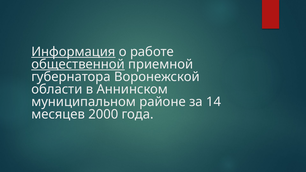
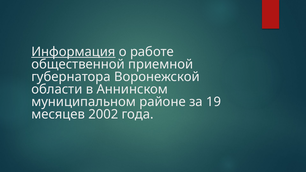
общественной underline: present -> none
14: 14 -> 19
2000: 2000 -> 2002
